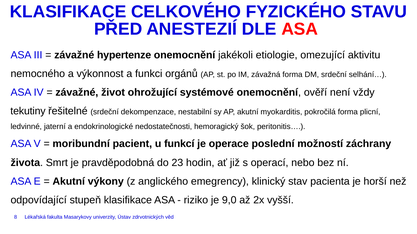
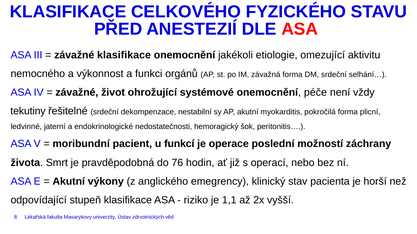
závažné hypertenze: hypertenze -> klasifikace
ověří: ověří -> péče
23: 23 -> 76
9,0: 9,0 -> 1,1
